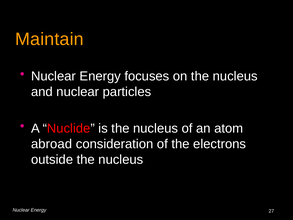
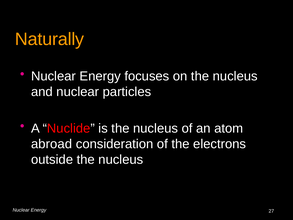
Maintain: Maintain -> Naturally
